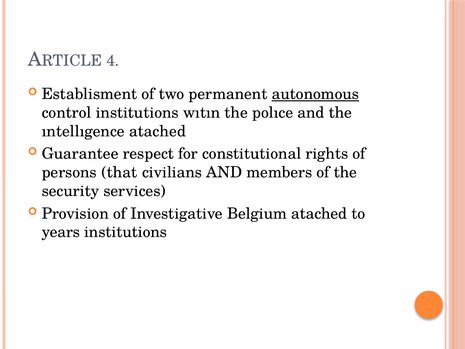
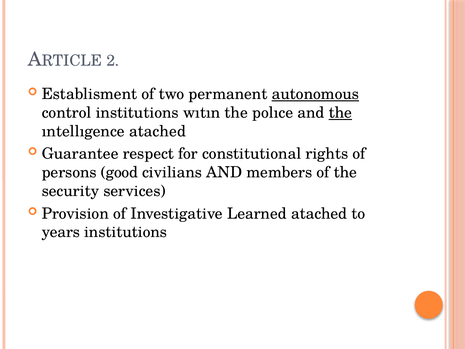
4: 4 -> 2
the at (340, 113) underline: none -> present
that: that -> good
Belgium: Belgium -> Learned
